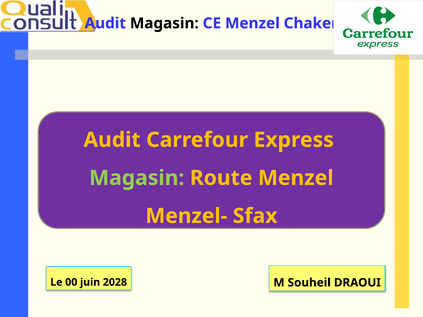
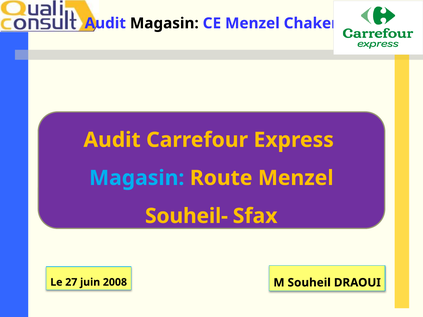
Magasin at (137, 178) colour: light green -> light blue
Menzel-: Menzel- -> Souheil-
00: 00 -> 27
2028: 2028 -> 2008
